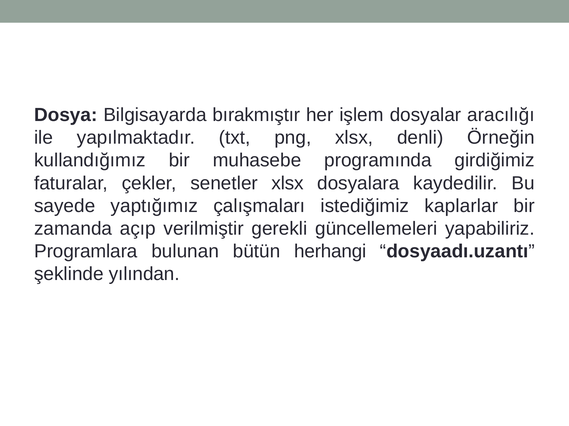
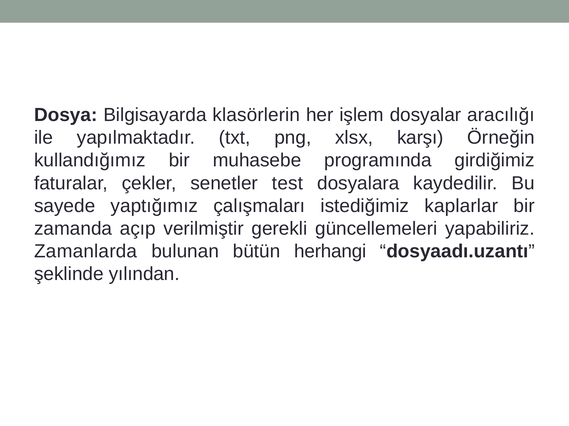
bırakmıştır: bırakmıştır -> klasörlerin
denli: denli -> karşı
senetler xlsx: xlsx -> test
Programlara: Programlara -> Zamanlarda
